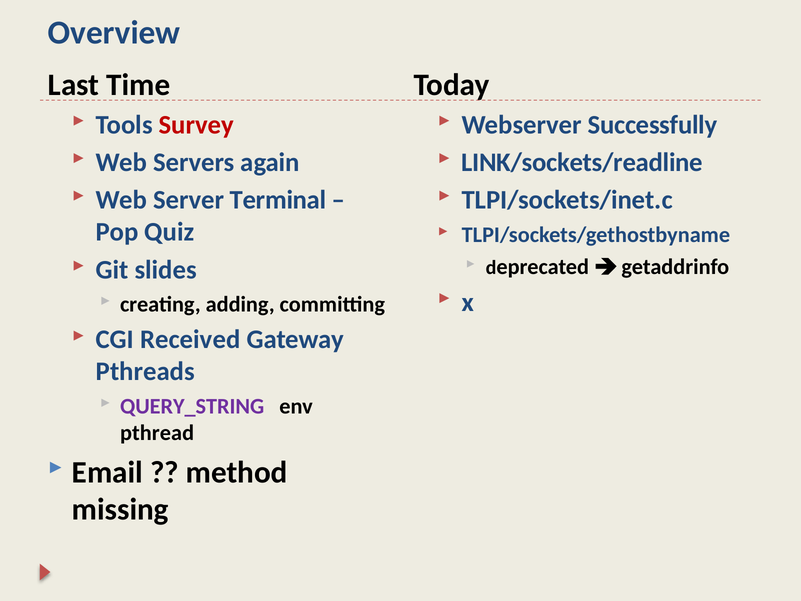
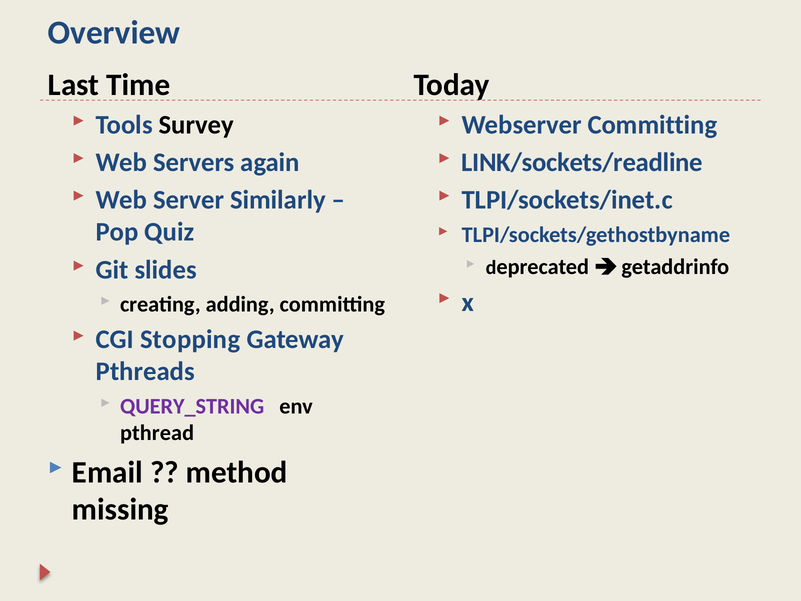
Survey colour: red -> black
Webserver Successfully: Successfully -> Committing
Terminal: Terminal -> Similarly
Received: Received -> Stopping
